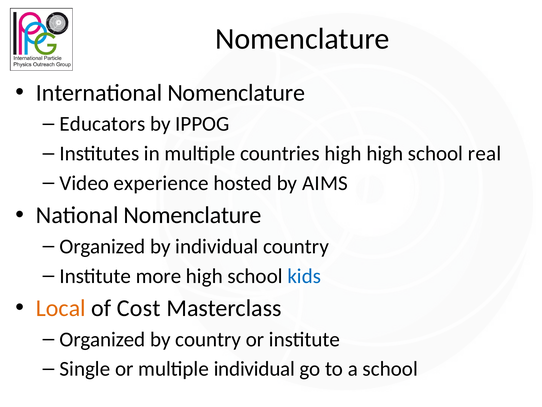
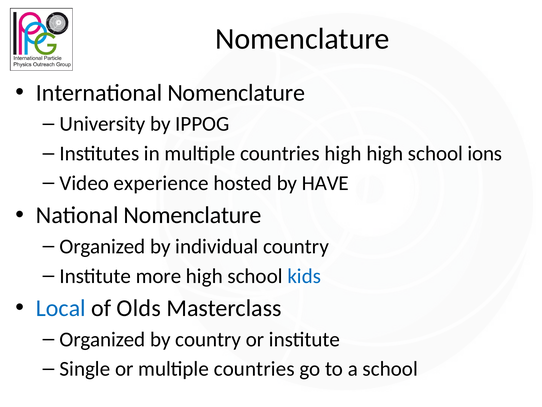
Educators: Educators -> University
real: real -> ions
AIMS: AIMS -> HAVE
Local colour: orange -> blue
Cost: Cost -> Olds
or multiple individual: individual -> countries
